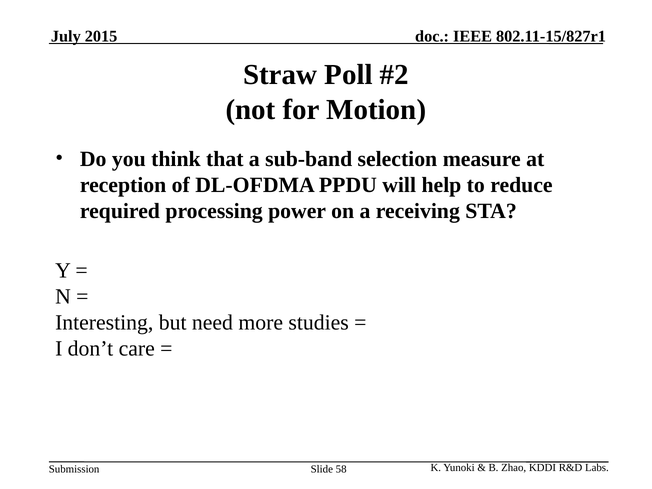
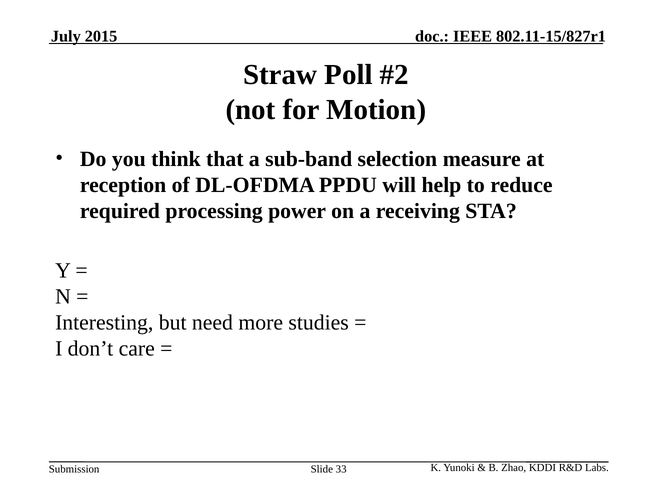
58: 58 -> 33
